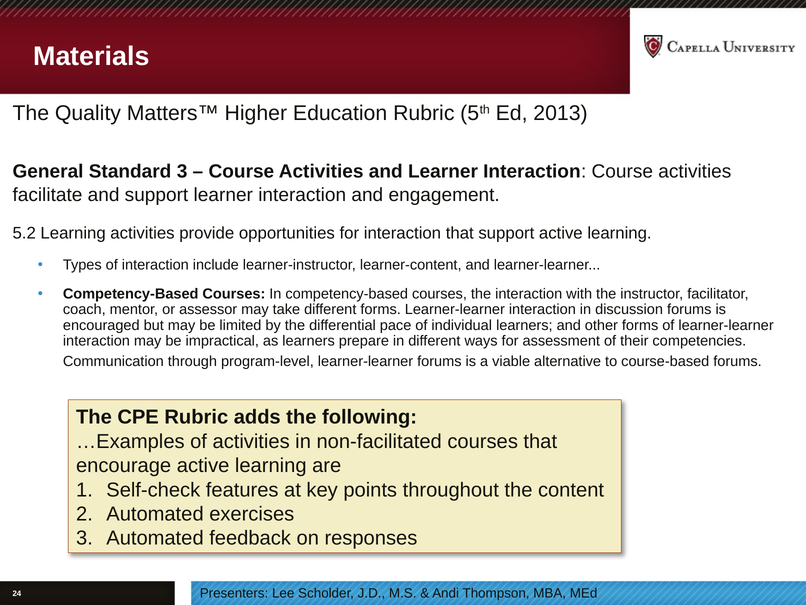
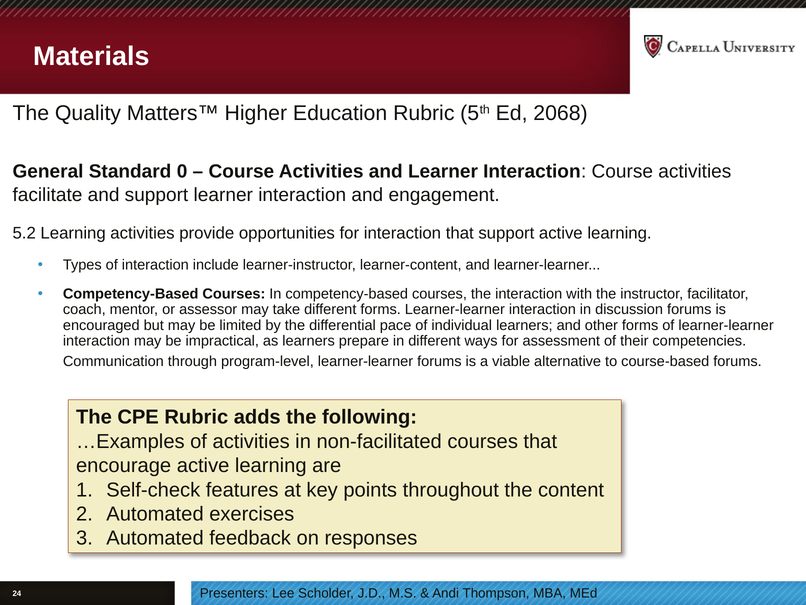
2013: 2013 -> 2068
Standard 3: 3 -> 0
